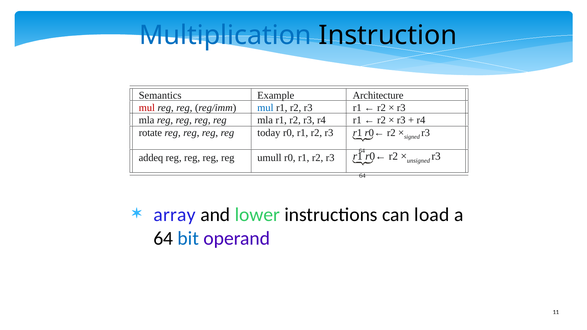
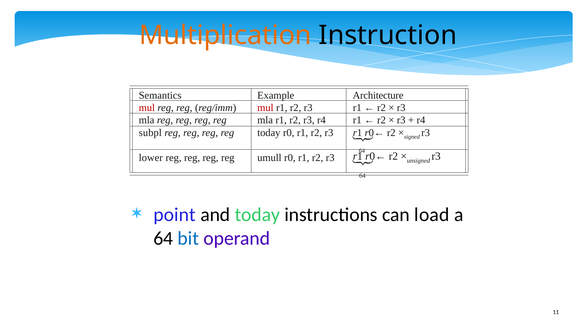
Multiplication colour: blue -> orange
mul at (265, 108) colour: blue -> red
rotate: rotate -> subpl
addeq: addeq -> lower
array: array -> point
and lower: lower -> today
